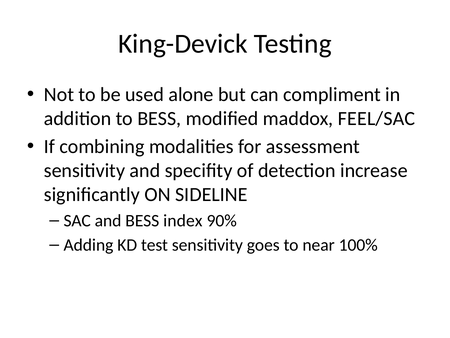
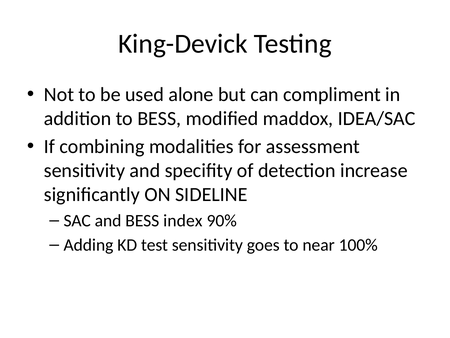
FEEL/SAC: FEEL/SAC -> IDEA/SAC
